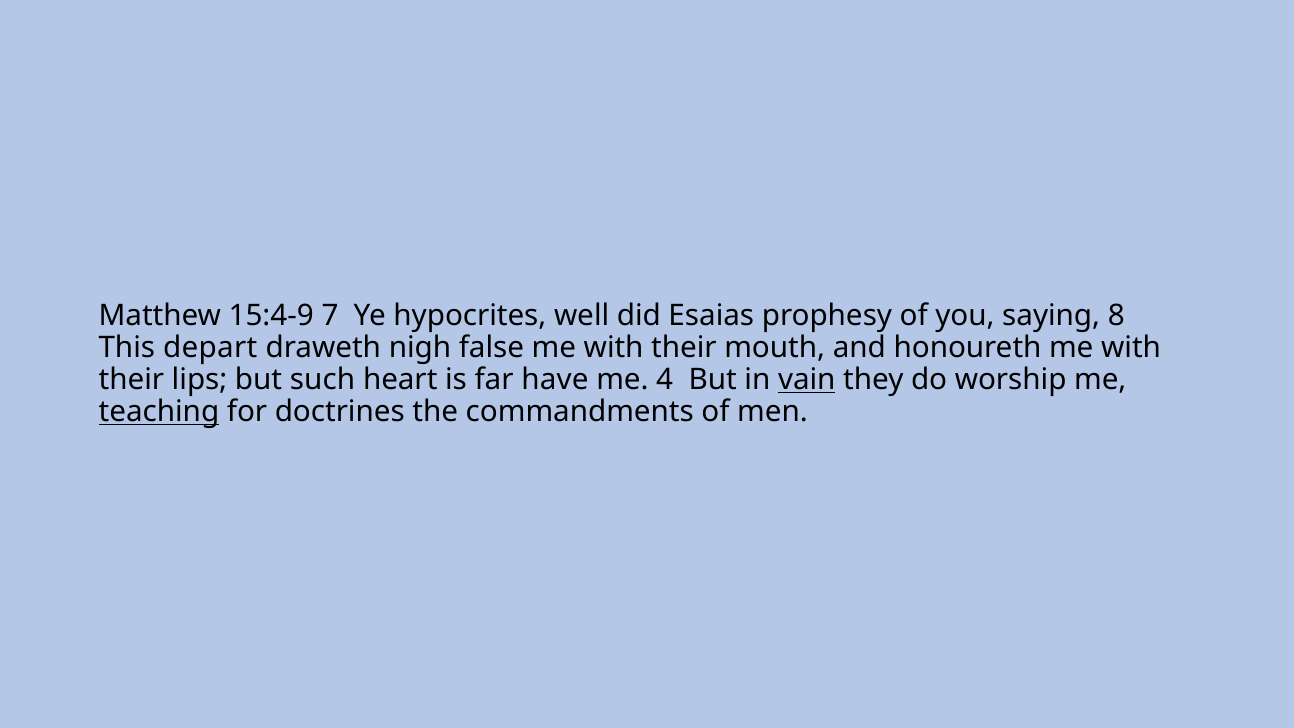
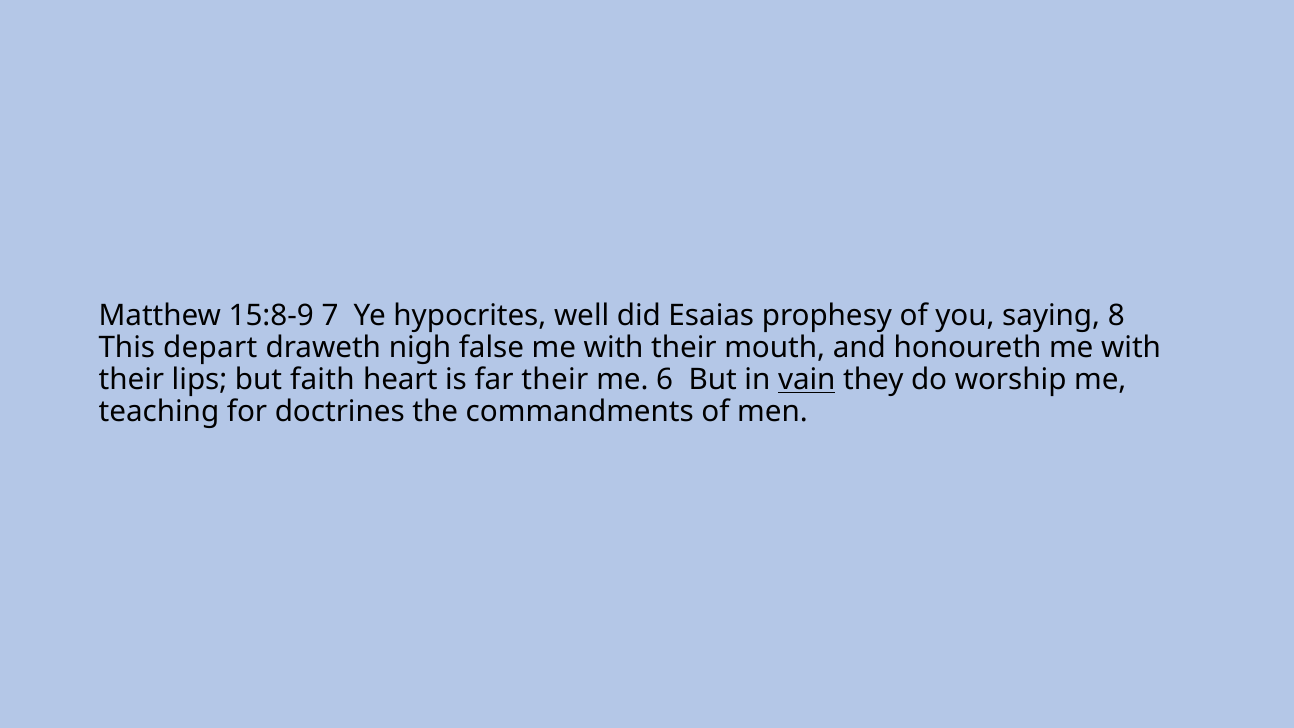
15:4-9: 15:4-9 -> 15:8-9
such: such -> faith
far have: have -> their
4: 4 -> 6
teaching underline: present -> none
